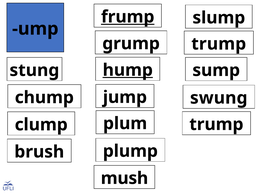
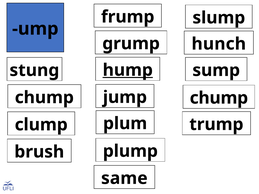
frump underline: present -> none
trump at (219, 44): trump -> hunch
swung at (219, 98): swung -> chump
mush: mush -> same
